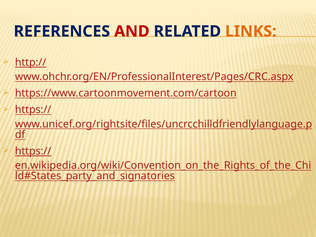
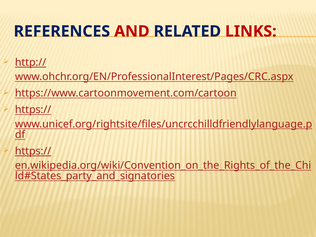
LINKS colour: orange -> red
